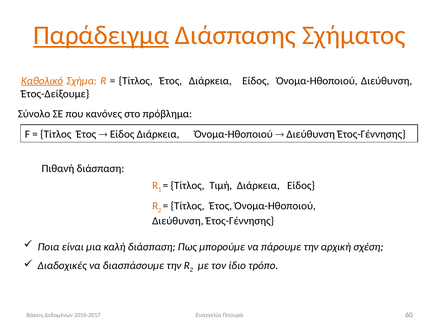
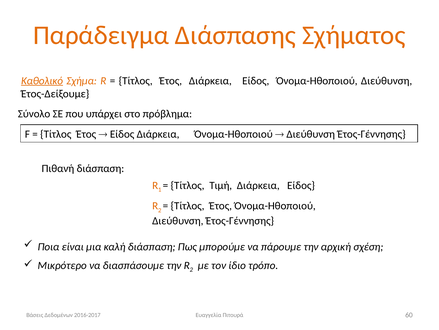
Παράδειγμα underline: present -> none
κανόνες: κανόνες -> υπάρχει
Διαδοχικές: Διαδοχικές -> Μικρότερο
